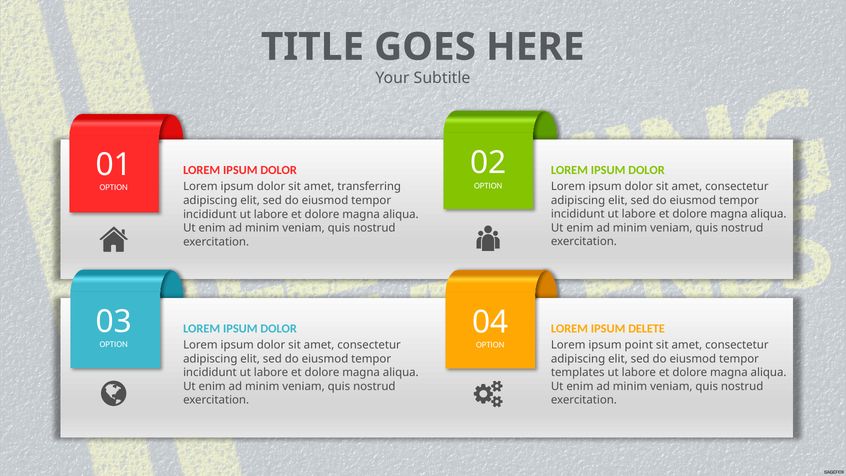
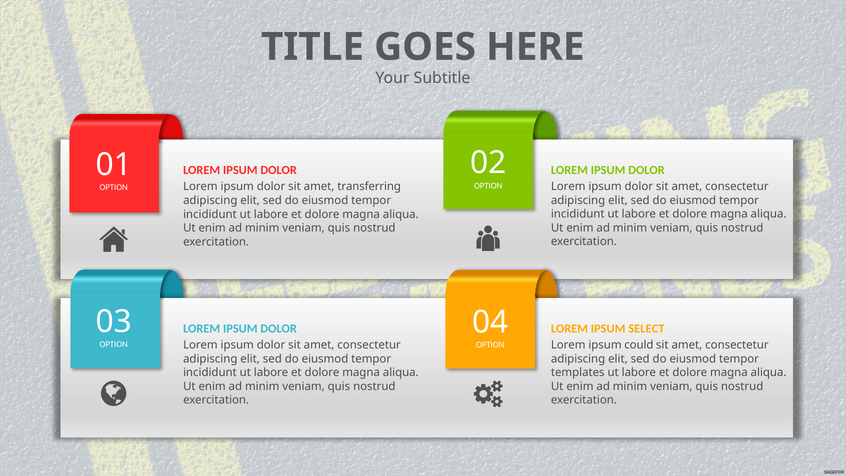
DELETE: DELETE -> SELECT
point: point -> could
